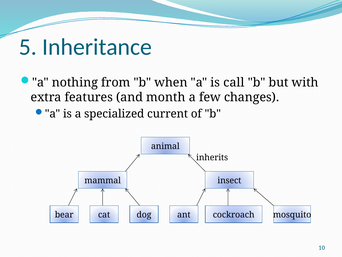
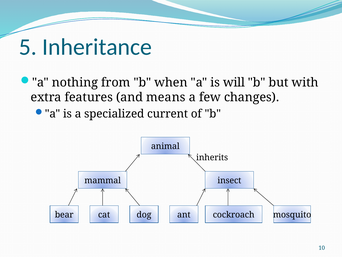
call: call -> will
month: month -> means
